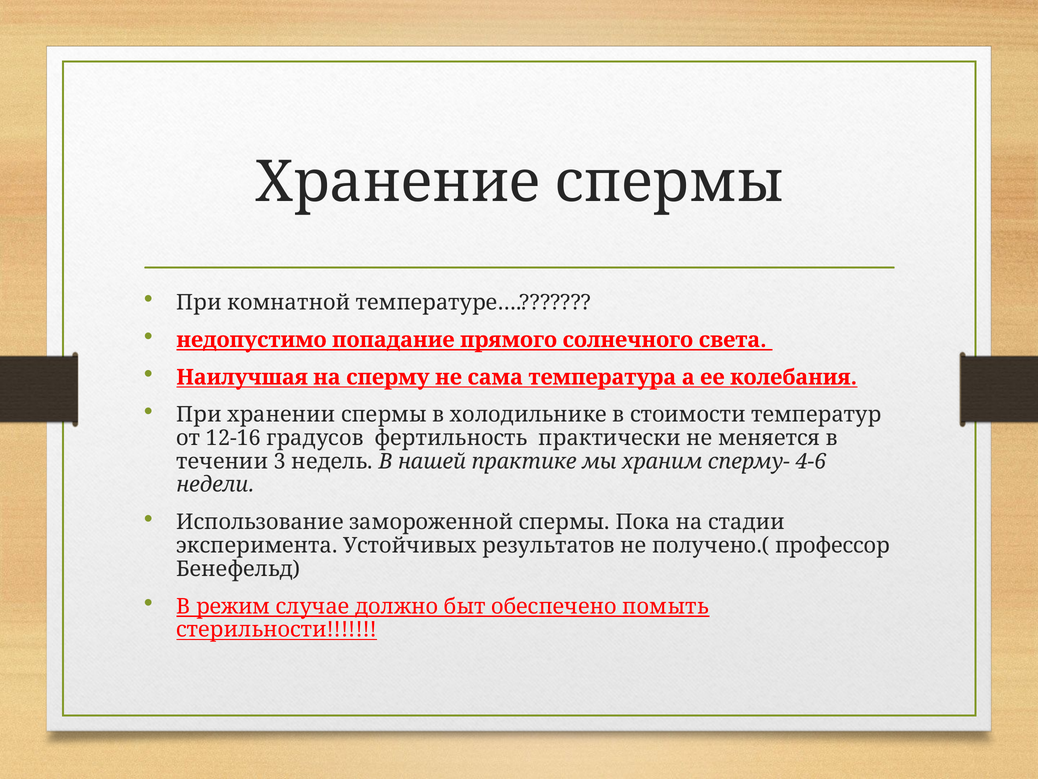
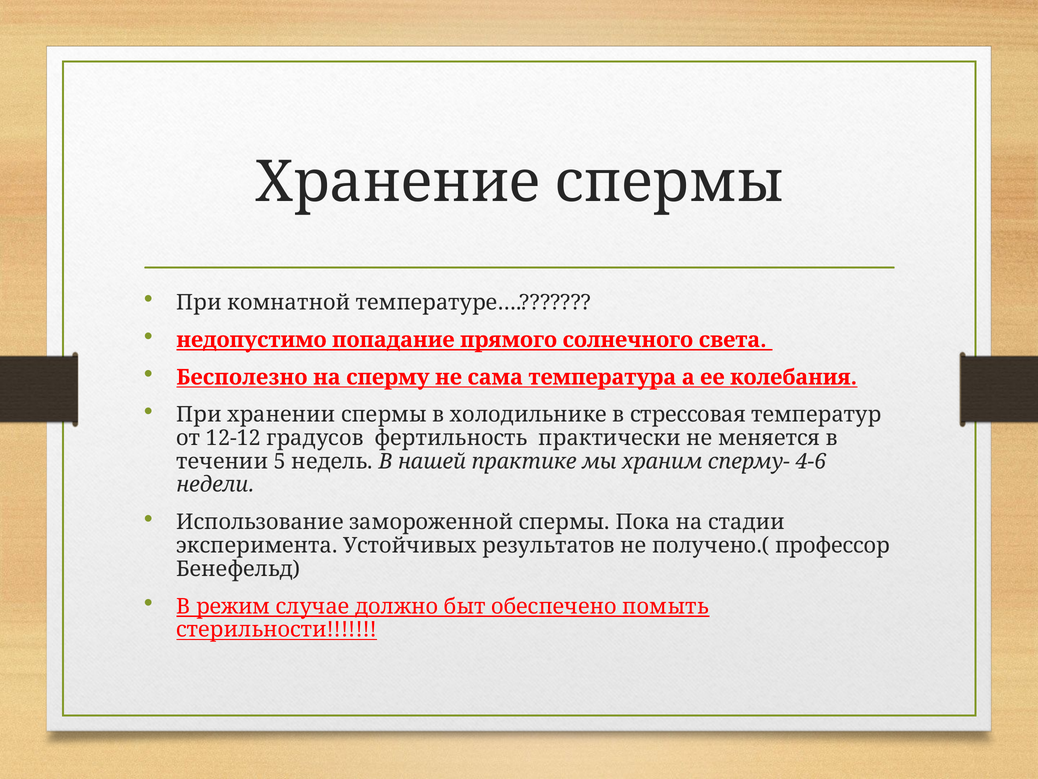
Наилучшая: Наилучшая -> Бесполезно
стоимости: стоимости -> стрессовая
12-16: 12-16 -> 12-12
3: 3 -> 5
